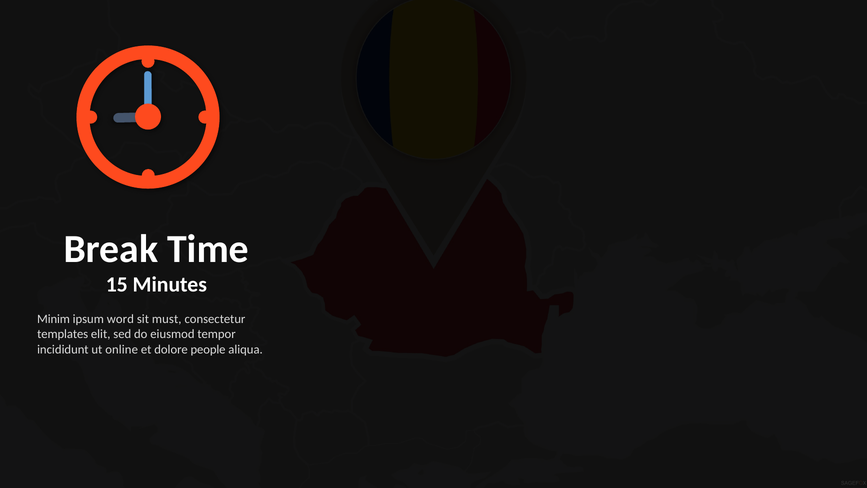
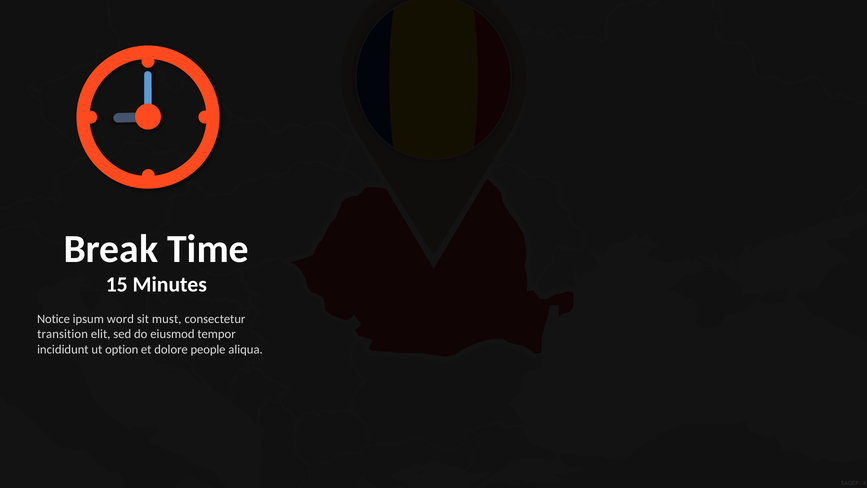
Minim: Minim -> Notice
templates: templates -> transition
online: online -> option
